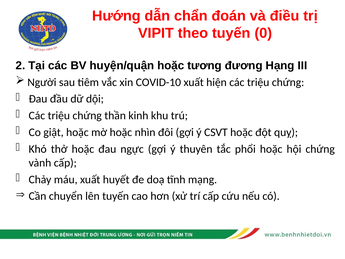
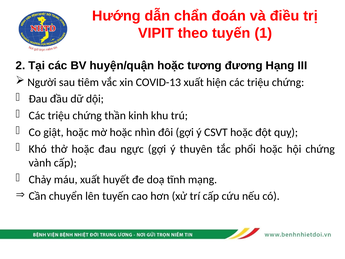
0: 0 -> 1
COVID-10: COVID-10 -> COVID-13
